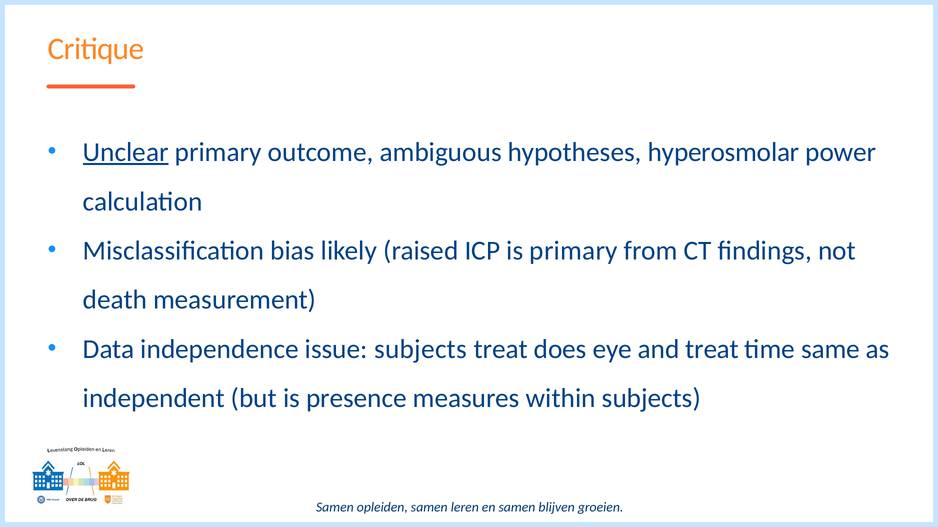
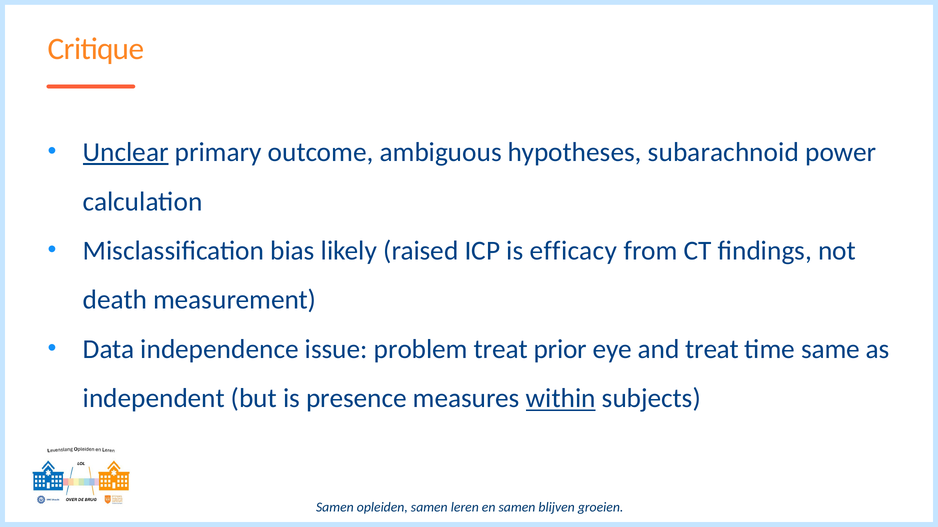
hyperosmolar: hyperosmolar -> subarachnoid
is primary: primary -> efficacy
issue subjects: subjects -> problem
does: does -> prior
within underline: none -> present
